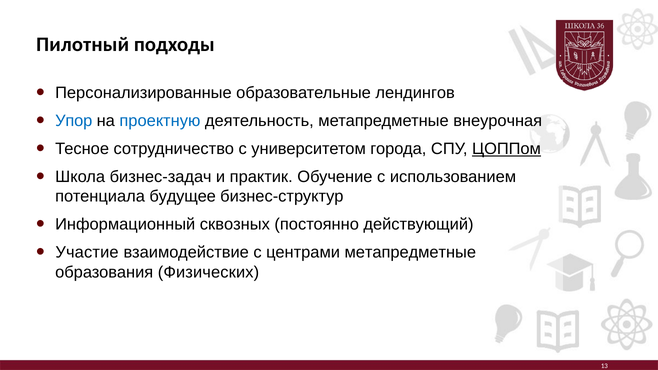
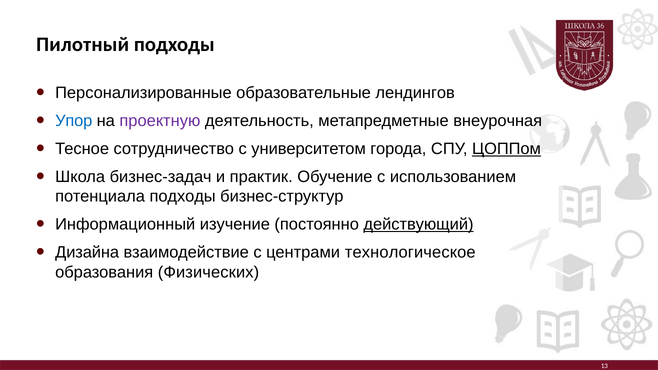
проектную colour: blue -> purple
потенциала будущее: будущее -> подходы
сквозных: сквозных -> изучение
действующий underline: none -> present
Участие: Участие -> Дизайна
центрами метапредметные: метапредметные -> технологическое
